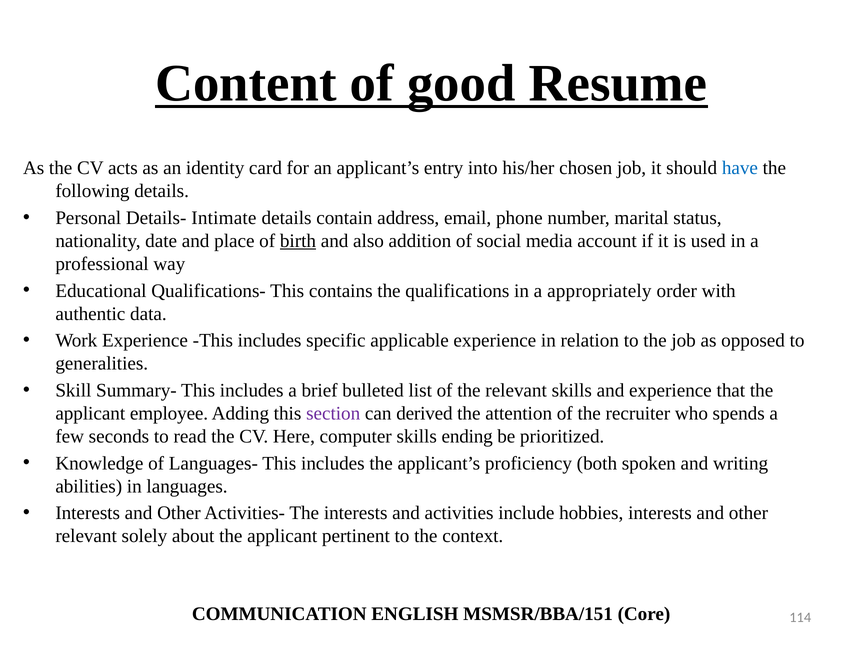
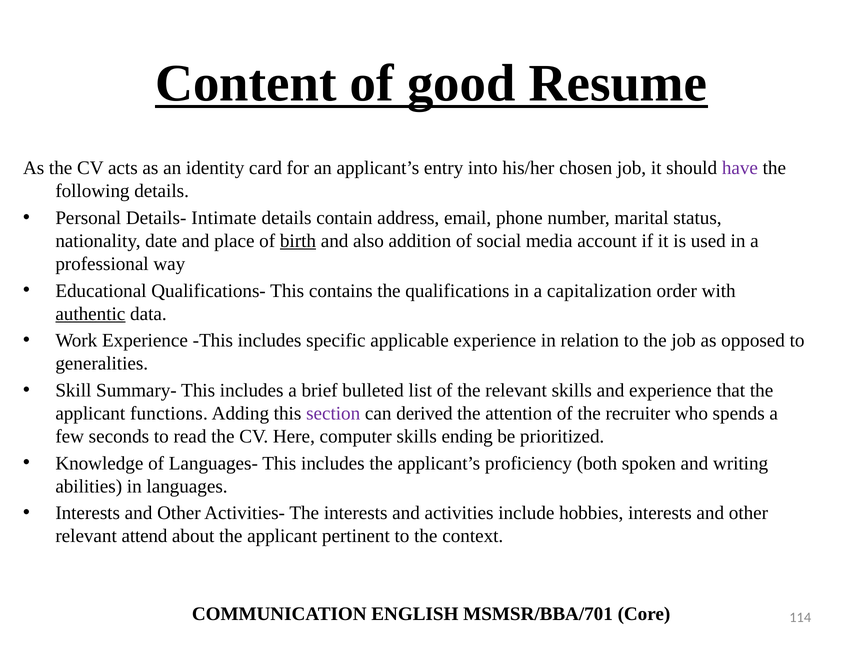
have colour: blue -> purple
appropriately: appropriately -> capitalization
authentic underline: none -> present
employee: employee -> functions
solely: solely -> attend
MSMSR/BBA/151: MSMSR/BBA/151 -> MSMSR/BBA/701
